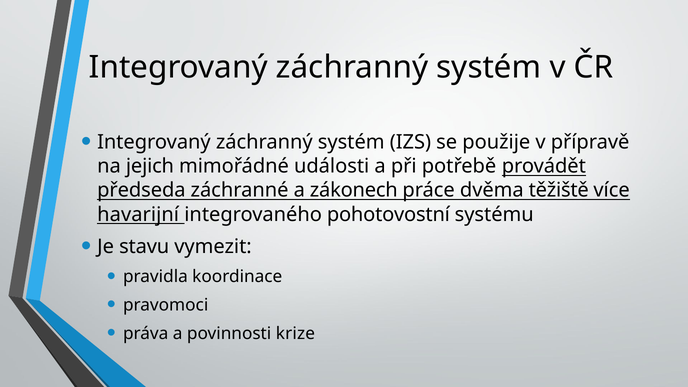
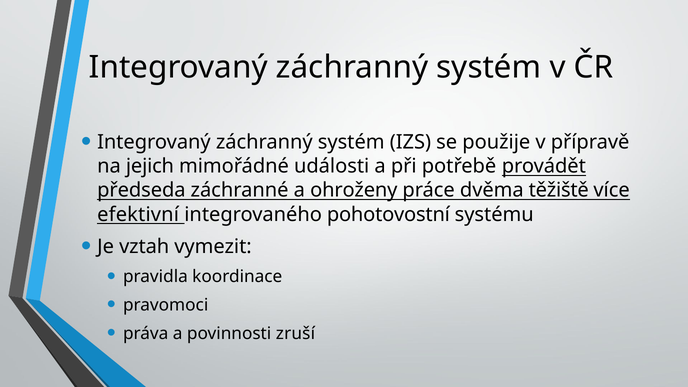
zákonech: zákonech -> ohroženy
havarijní: havarijní -> efektivní
stavu: stavu -> vztah
krize: krize -> zruší
